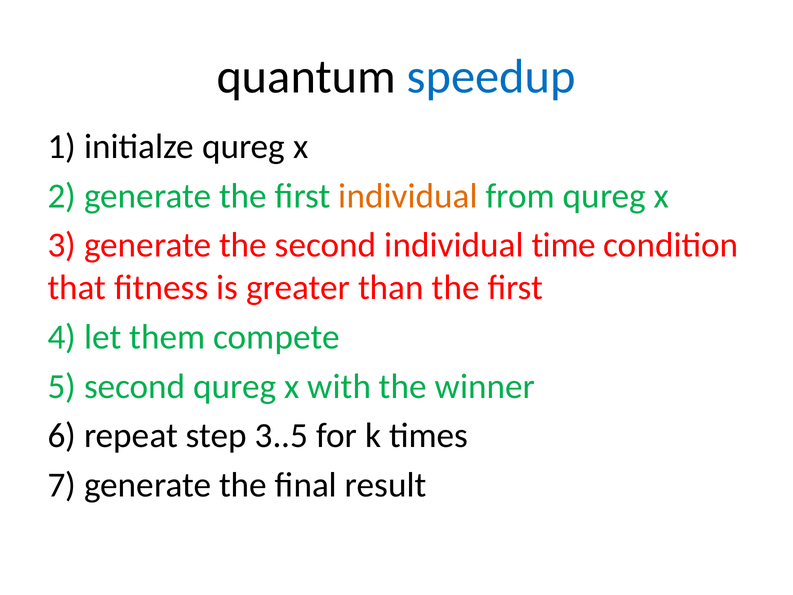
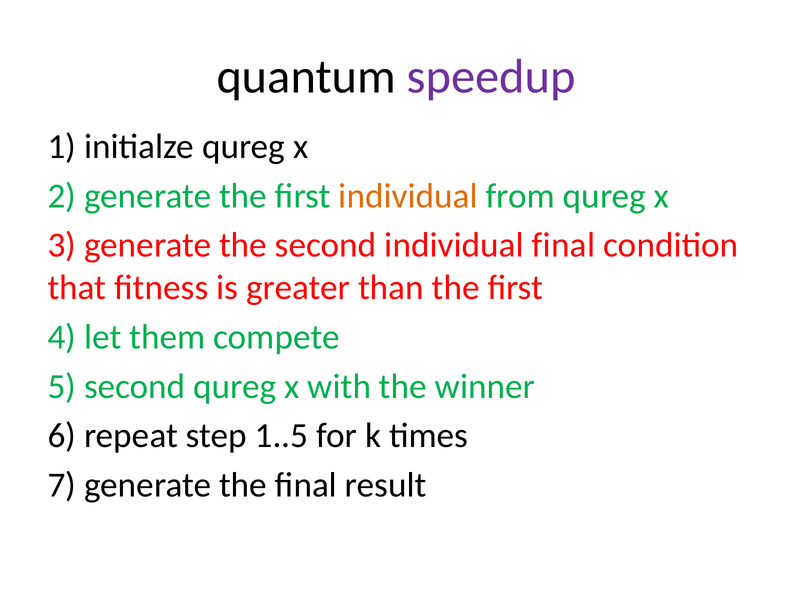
speedup colour: blue -> purple
individual time: time -> final
3..5: 3..5 -> 1..5
